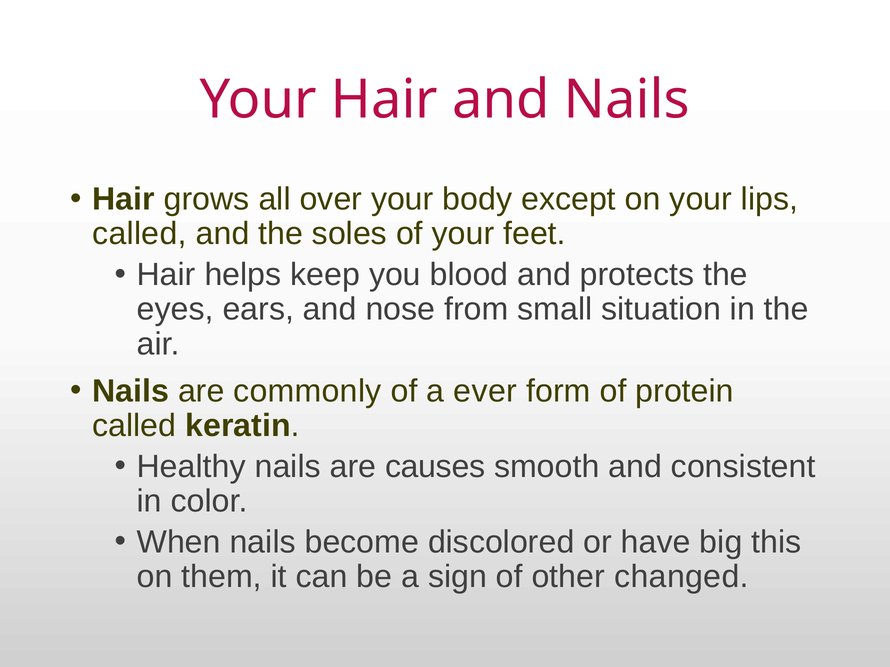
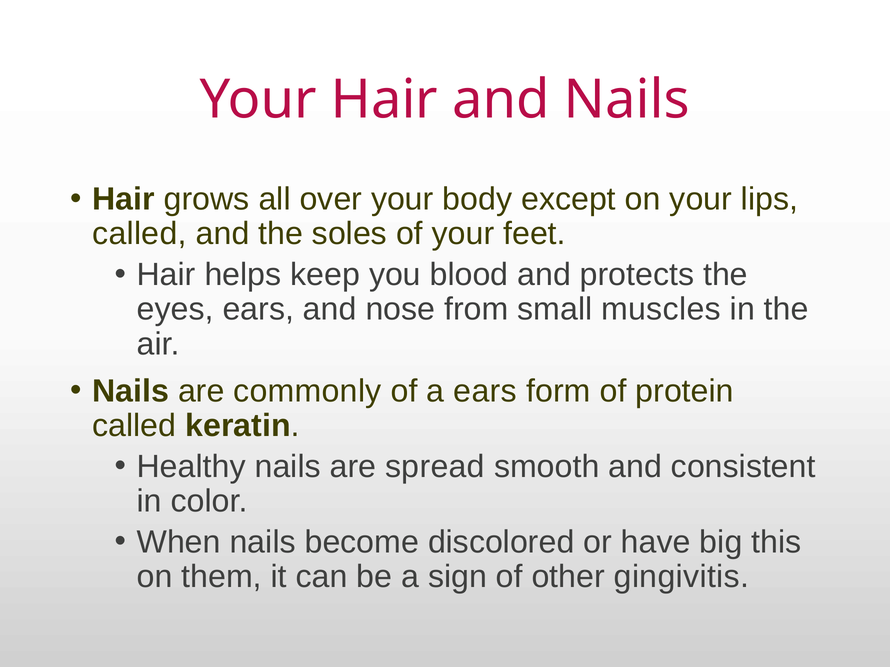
situation: situation -> muscles
a ever: ever -> ears
causes: causes -> spread
changed: changed -> gingivitis
